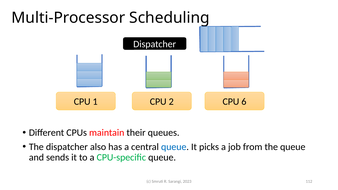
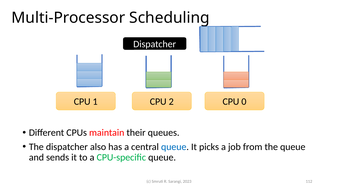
6: 6 -> 0
